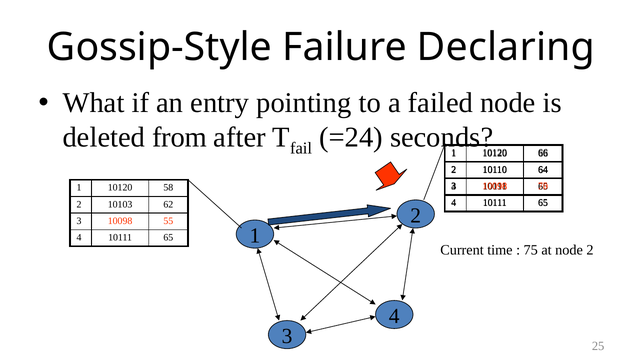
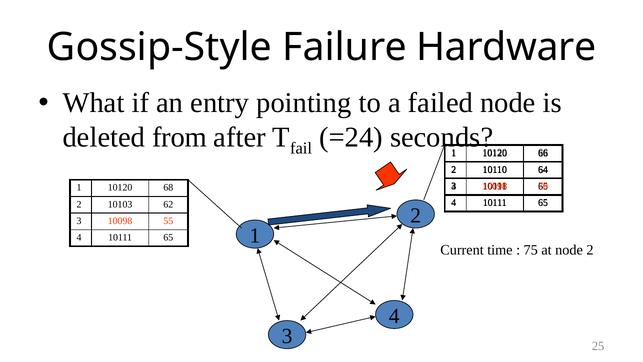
Declaring: Declaring -> Hardware
58: 58 -> 68
